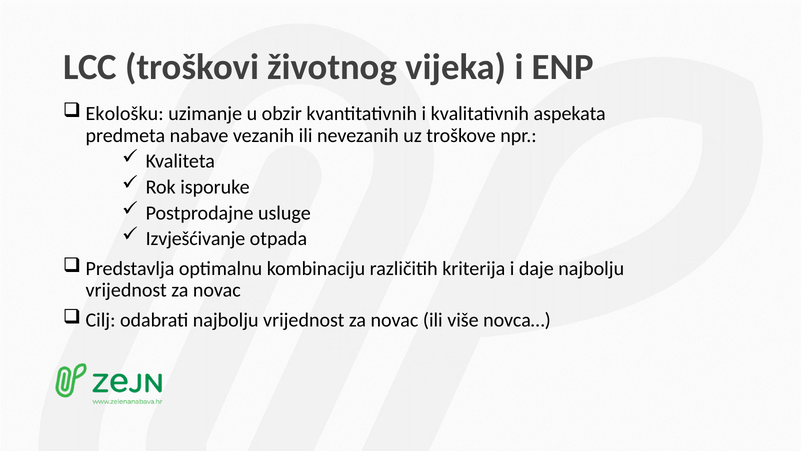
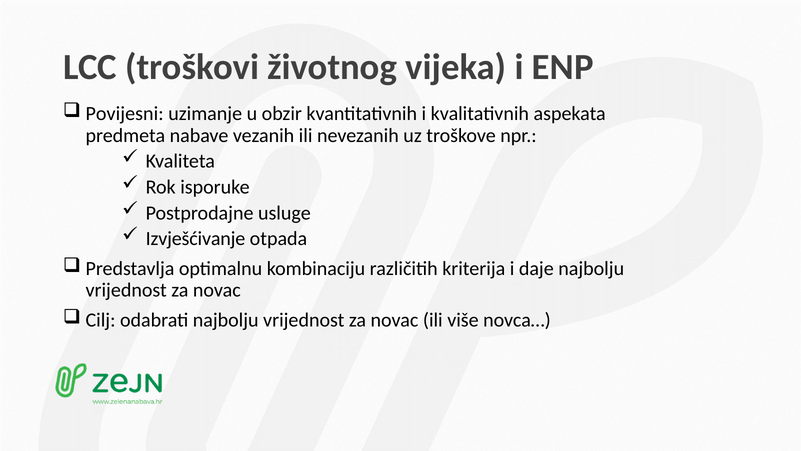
Ekološku: Ekološku -> Povijesni
